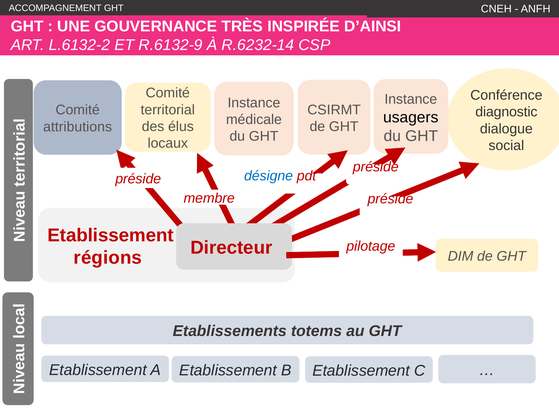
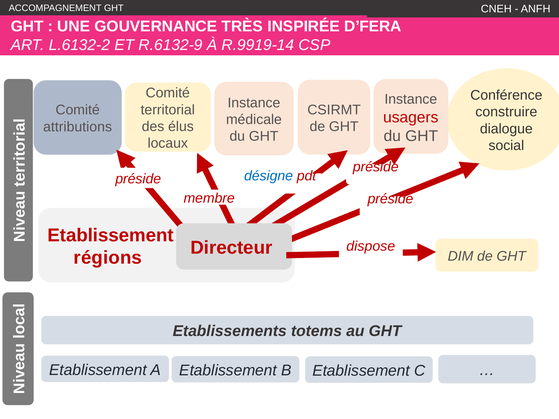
D’AINSI: D’AINSI -> D’FERA
R.6232-14: R.6232-14 -> R.9919-14
diagnostic: diagnostic -> construire
usagers colour: black -> red
pilotage: pilotage -> dispose
